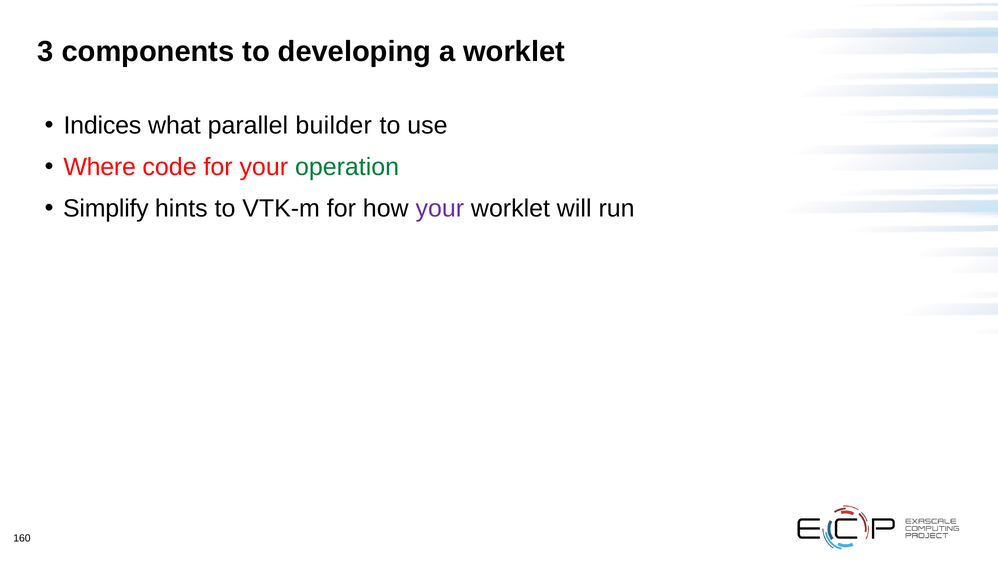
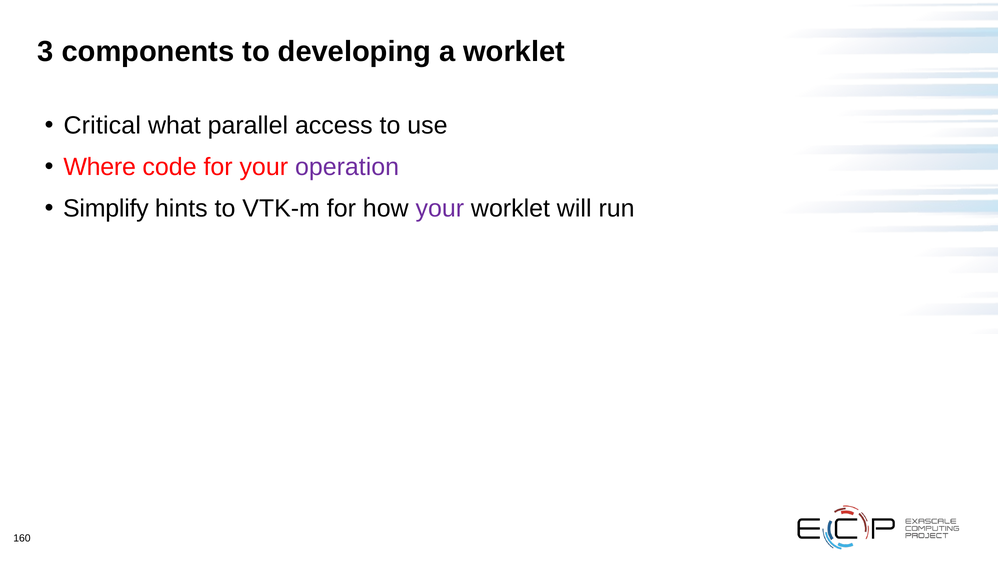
Indices: Indices -> Critical
builder: builder -> access
operation colour: green -> purple
